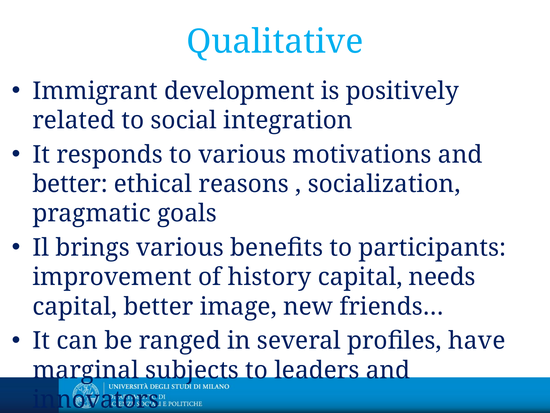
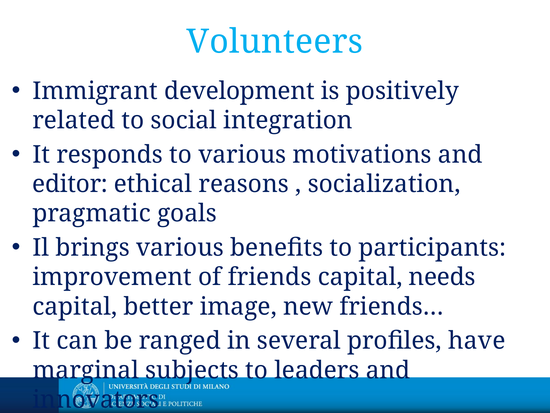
Qualitative: Qualitative -> Volunteers
better at (70, 184): better -> editor
history: history -> friends
